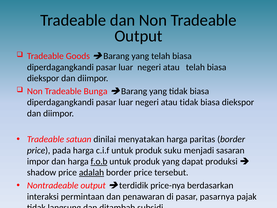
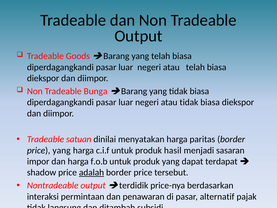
price pada: pada -> yang
suku: suku -> hasil
f.o.b underline: present -> none
produksi: produksi -> terdapat
pasarnya: pasarnya -> alternatif
